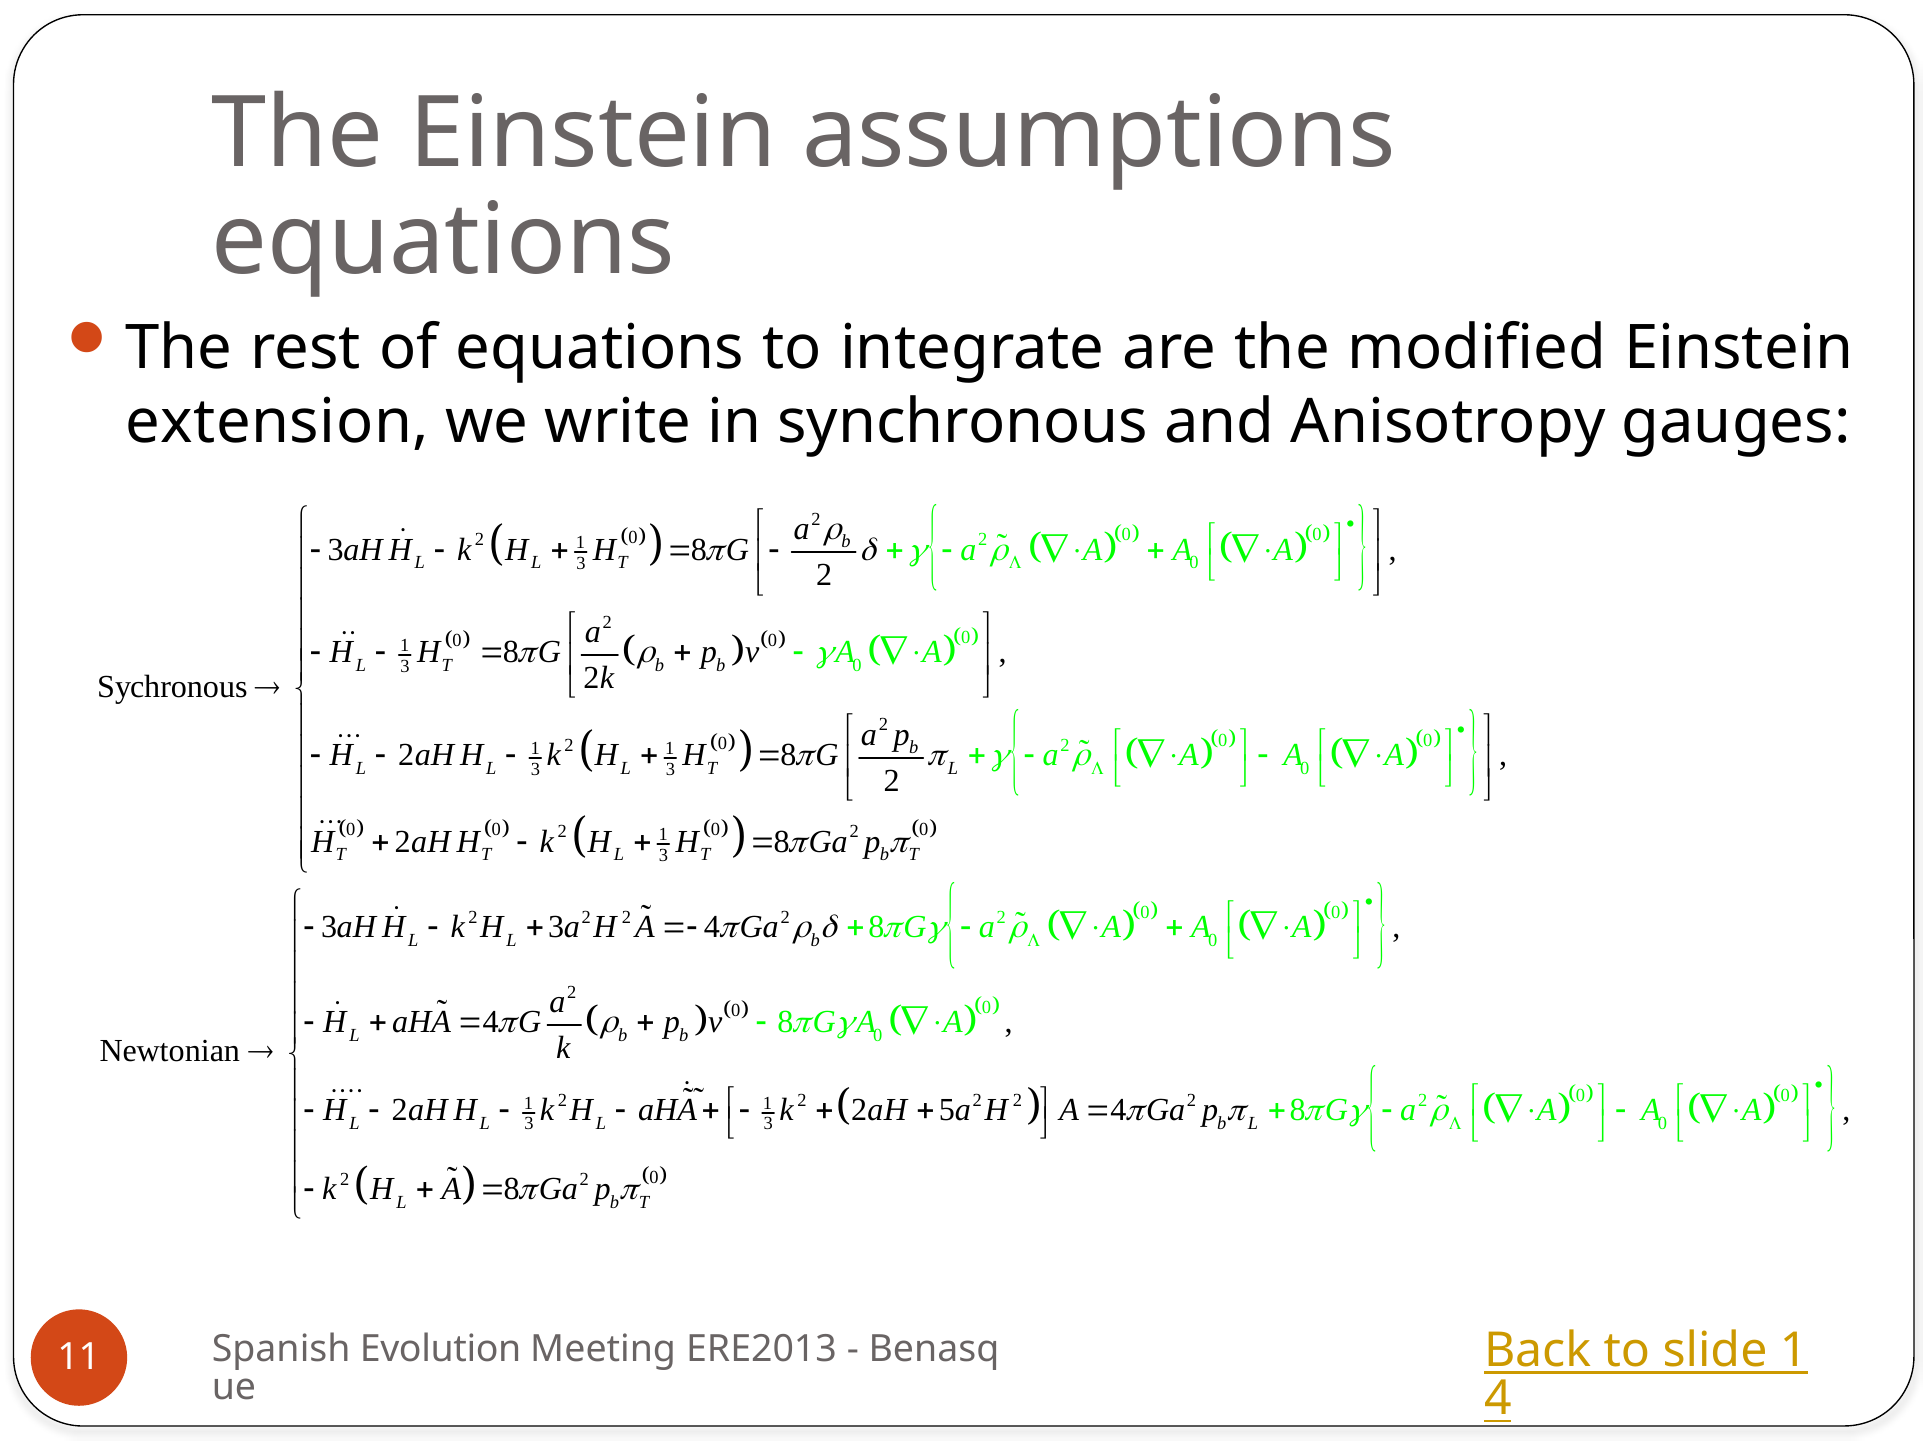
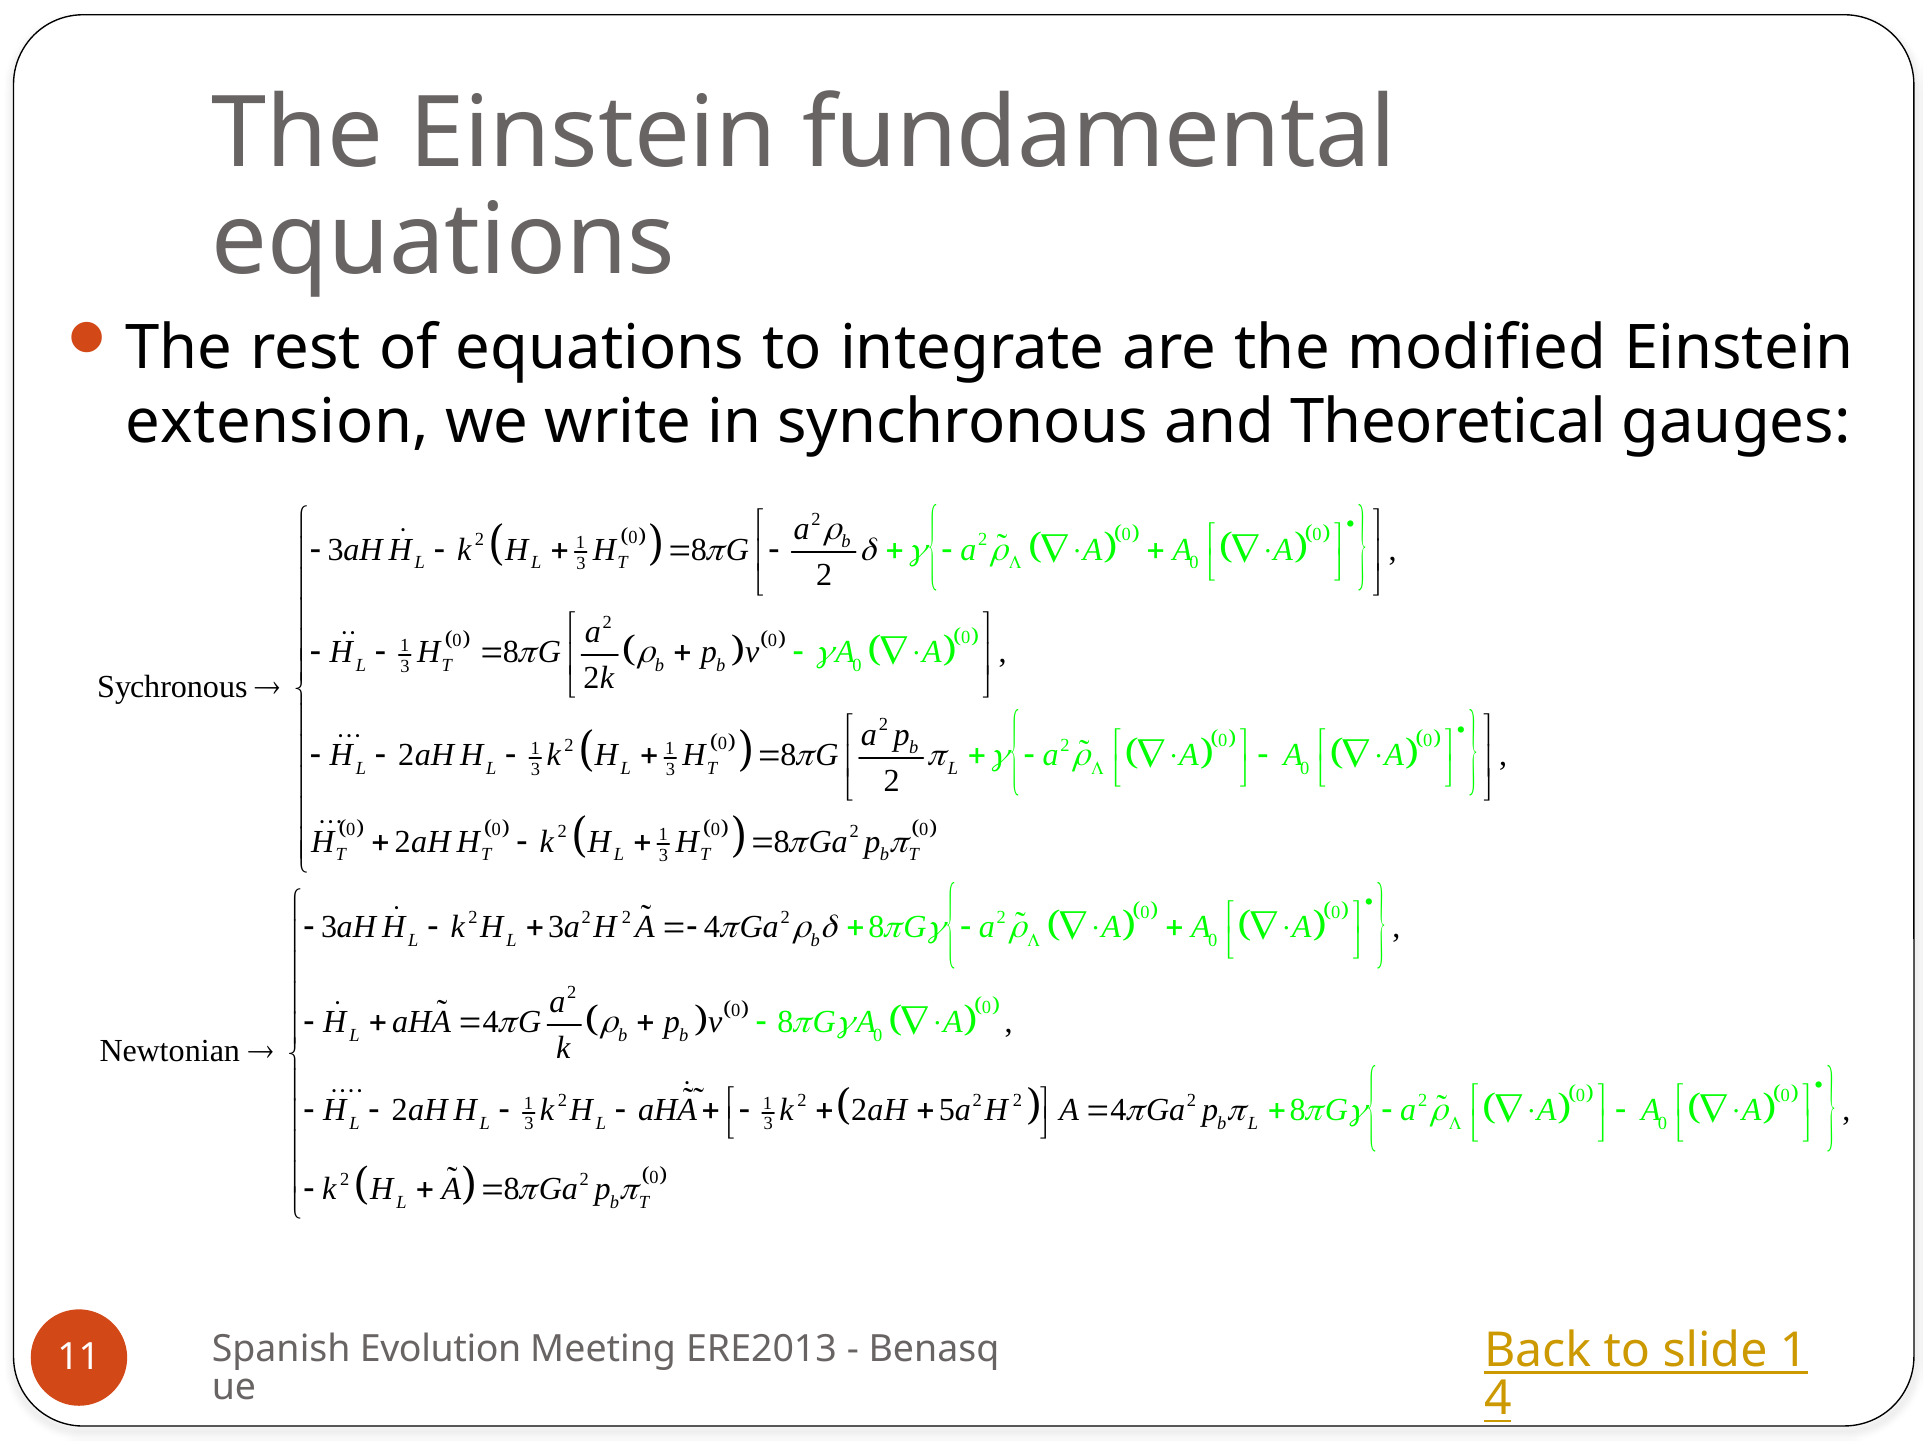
assumptions: assumptions -> fundamental
Anisotropy: Anisotropy -> Theoretical
